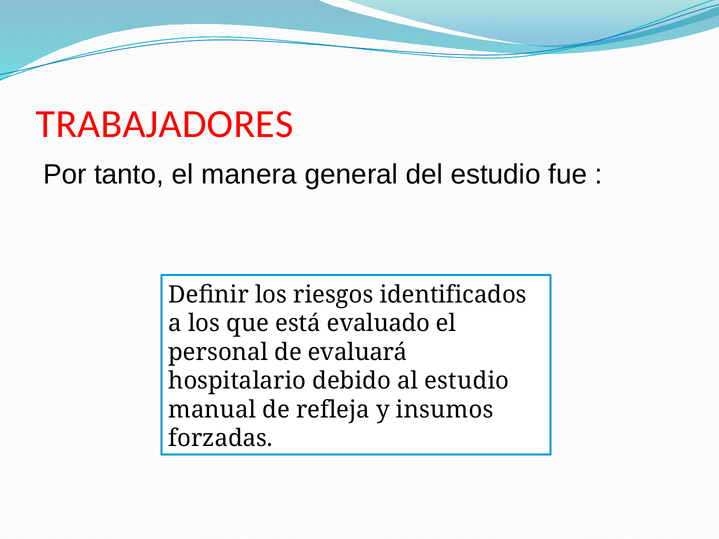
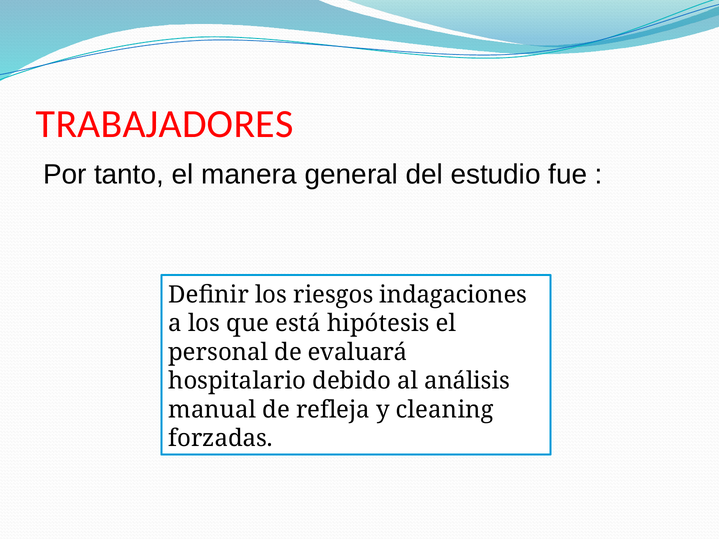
identificados: identificados -> indagaciones
evaluado: evaluado -> hipótesis
al estudio: estudio -> análisis
insumos: insumos -> cleaning
